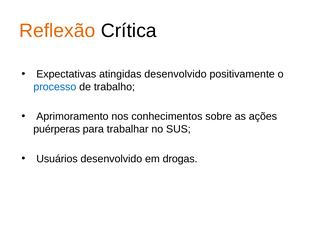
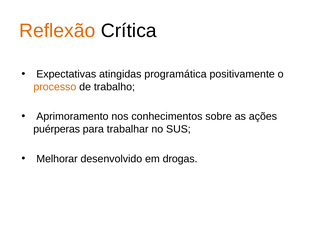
atingidas desenvolvido: desenvolvido -> programática
processo colour: blue -> orange
Usuários: Usuários -> Melhorar
